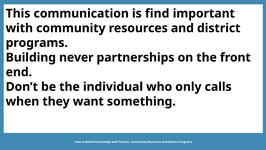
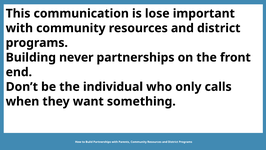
find: find -> lose
